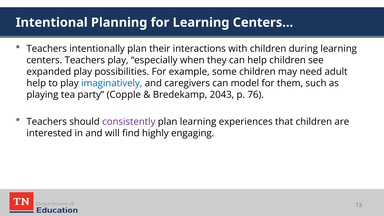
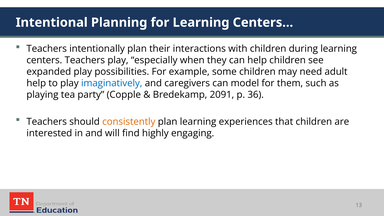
2043: 2043 -> 2091
76: 76 -> 36
consistently colour: purple -> orange
